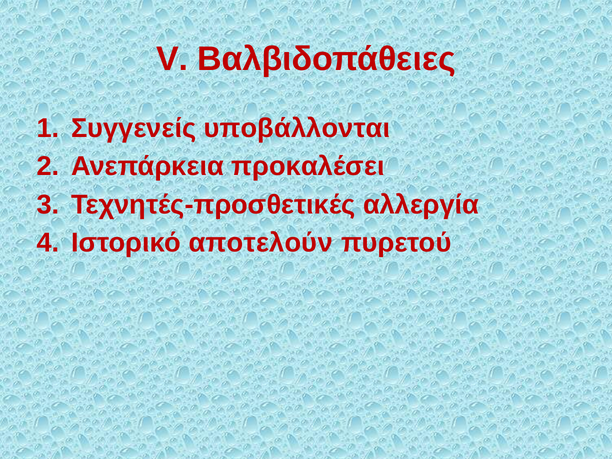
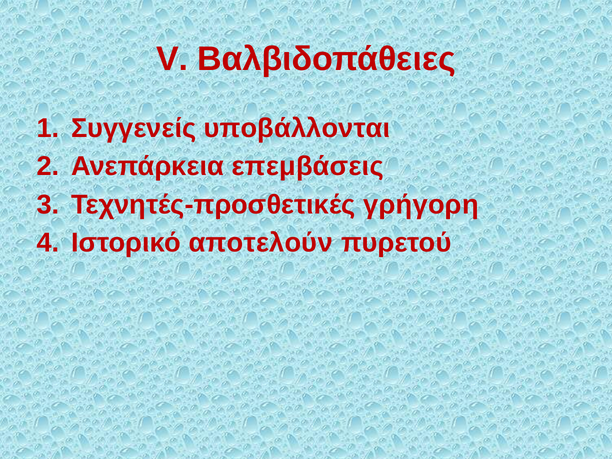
προκαλέσει: προκαλέσει -> επεμβάσεις
αλλεργία: αλλεργία -> γρήγορη
